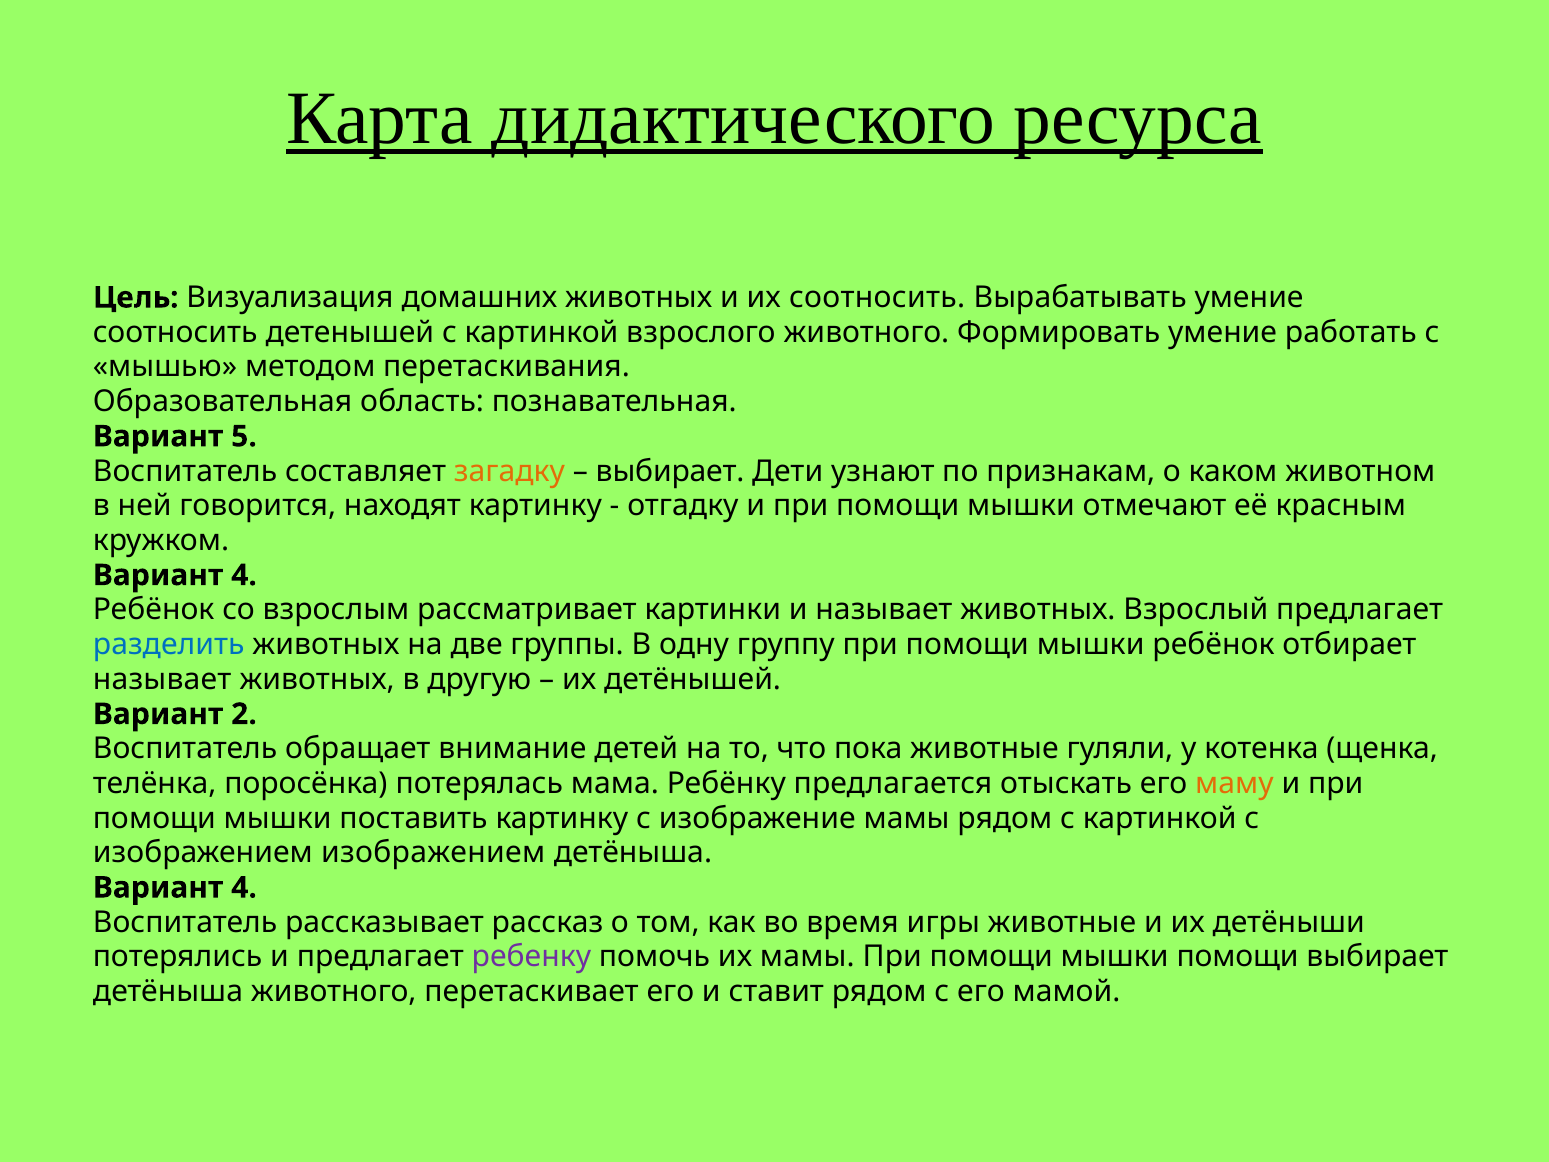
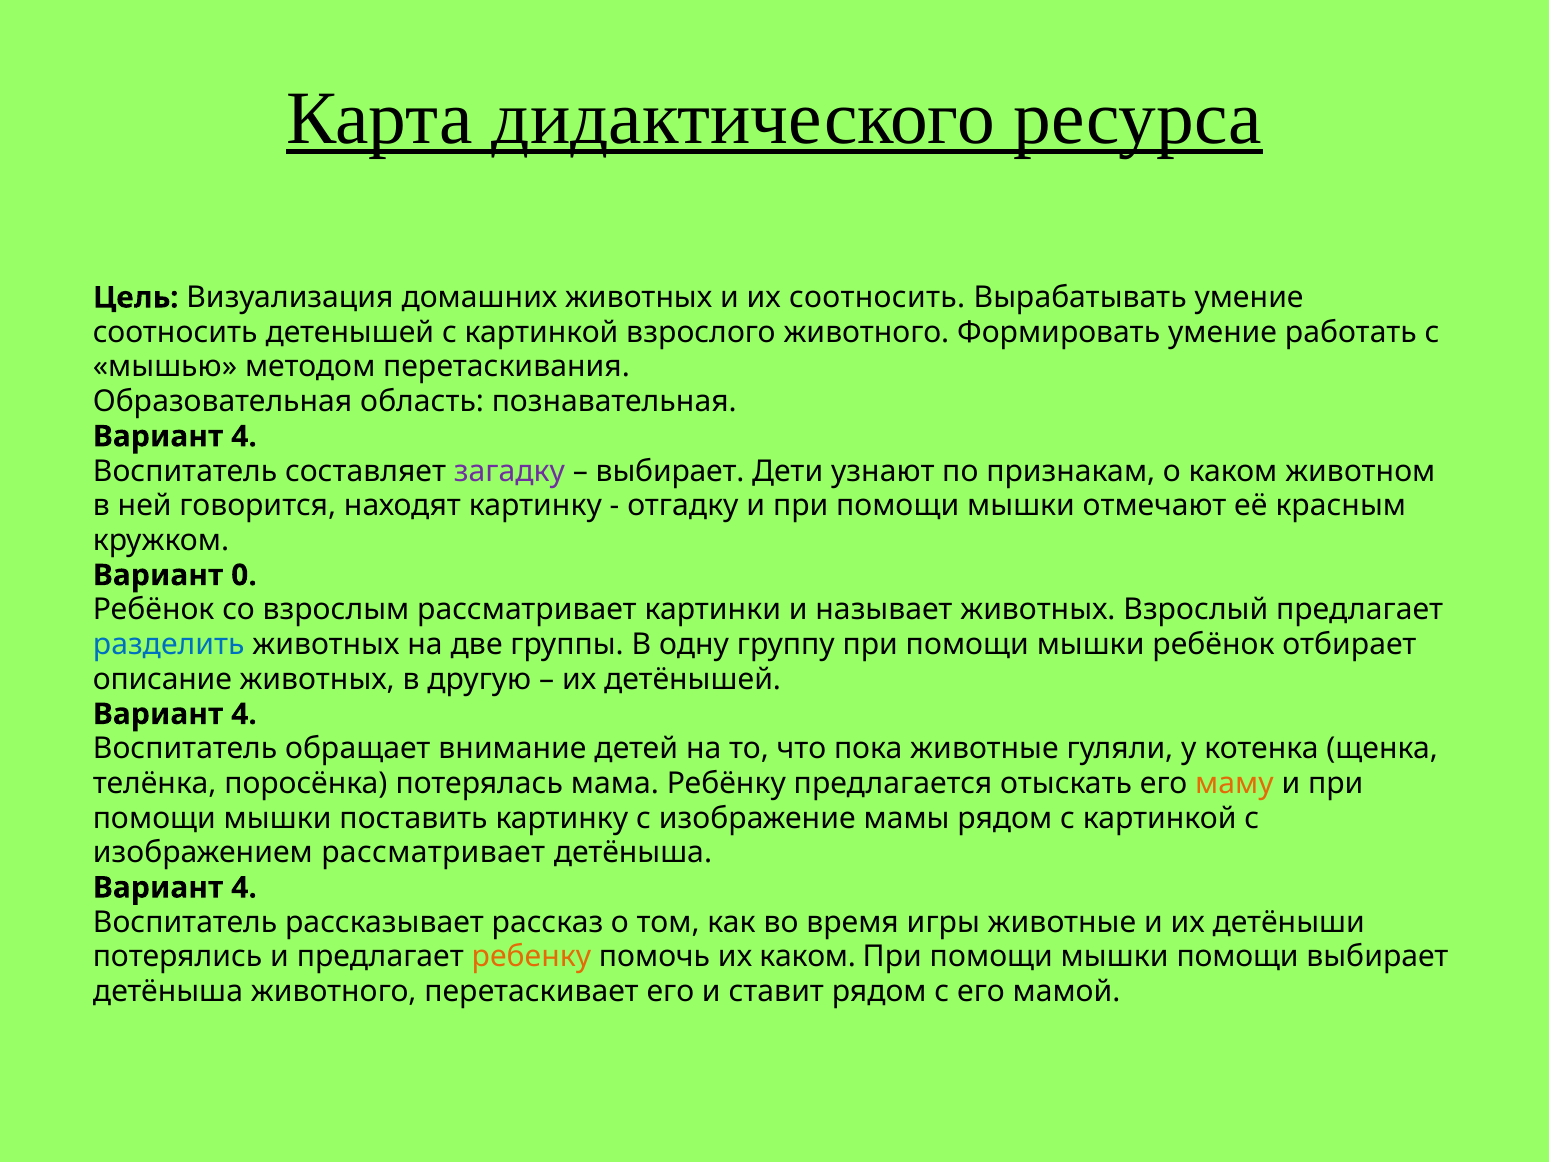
5 at (244, 436): 5 -> 4
загадку colour: orange -> purple
4 at (244, 575): 4 -> 0
называет at (162, 679): называет -> описание
2 at (244, 714): 2 -> 4
изображением изображением: изображением -> рассматривает
ребенку colour: purple -> orange
их мамы: мамы -> каком
